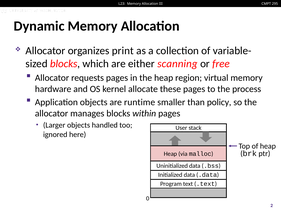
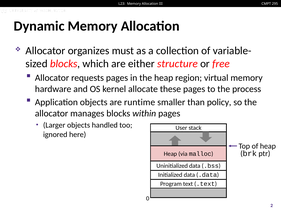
print: print -> must
scanning: scanning -> structure
